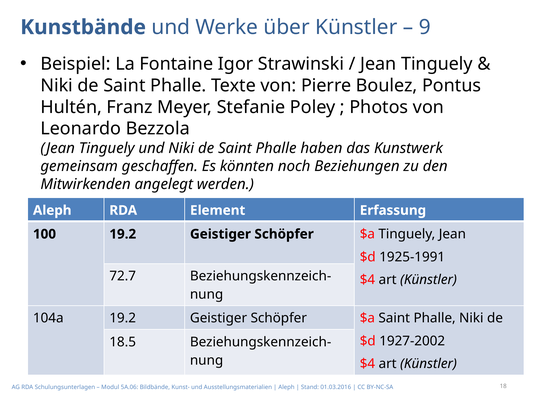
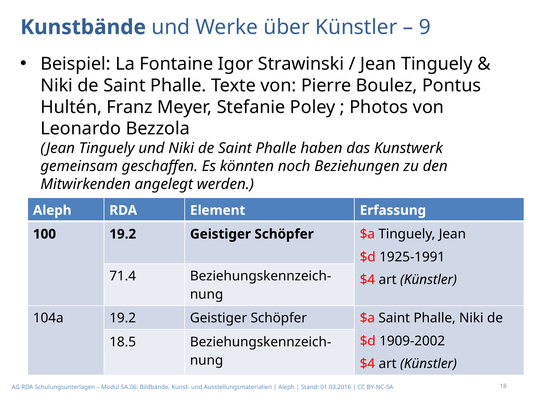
72.7: 72.7 -> 71.4
1927-2002: 1927-2002 -> 1909-2002
